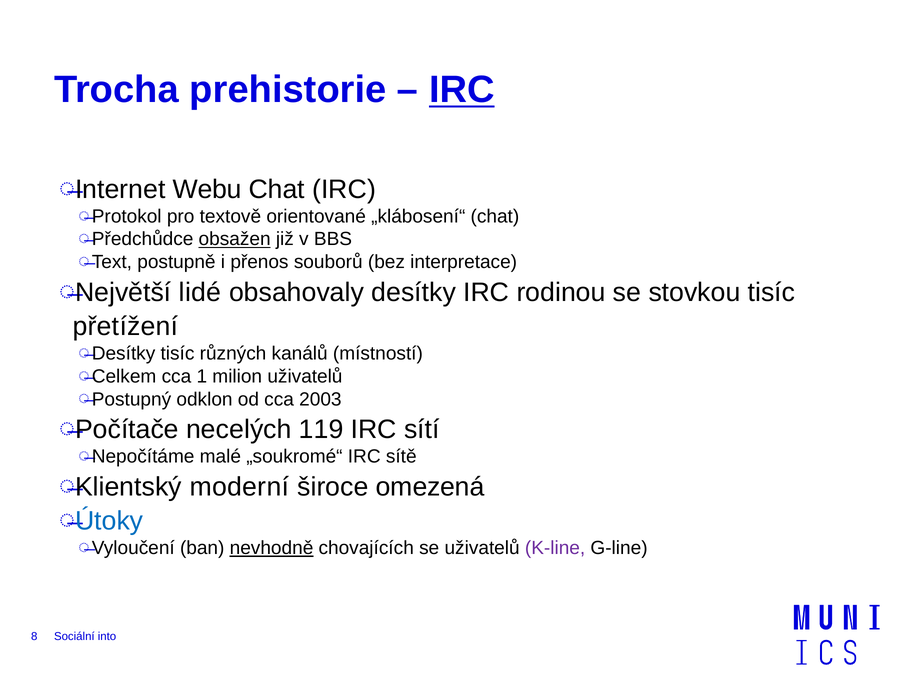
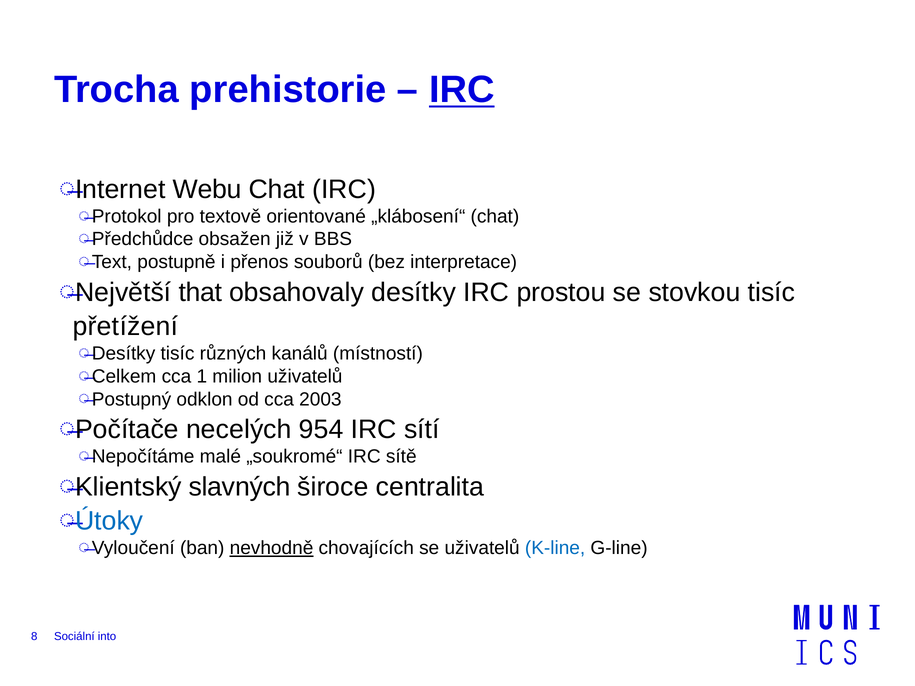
obsažen underline: present -> none
lidé: lidé -> that
rodinou: rodinou -> prostou
119: 119 -> 954
moderní: moderní -> slavných
omezená: omezená -> centralita
K-line colour: purple -> blue
